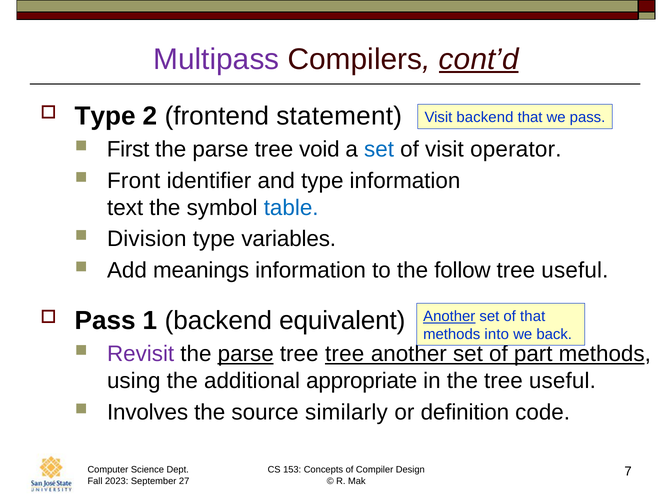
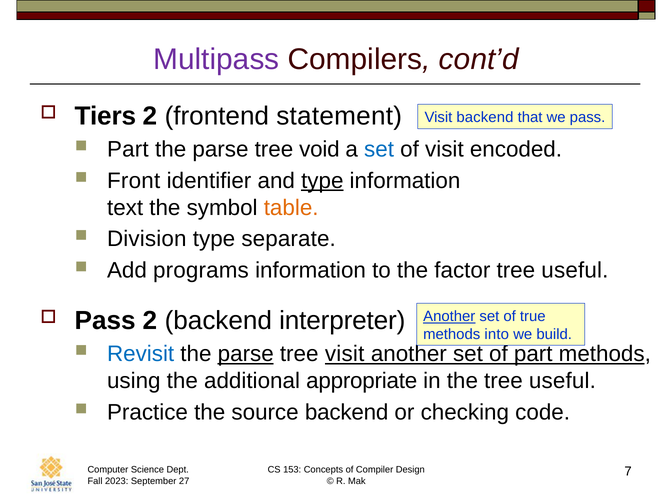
cont’d underline: present -> none
Type at (105, 116): Type -> Tiers
First at (128, 149): First -> Part
operator: operator -> encoded
type at (322, 181) underline: none -> present
table colour: blue -> orange
variables: variables -> separate
meanings: meanings -> programs
follow: follow -> factor
of that: that -> true
Pass 1: 1 -> 2
equivalent: equivalent -> interpreter
back: back -> build
Revisit colour: purple -> blue
tree tree: tree -> visit
Involves: Involves -> Practice
source similarly: similarly -> backend
definition: definition -> checking
